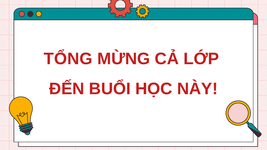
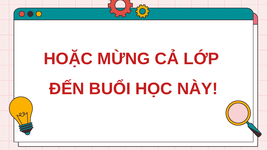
TỔNG: TỔNG -> HOẶC
